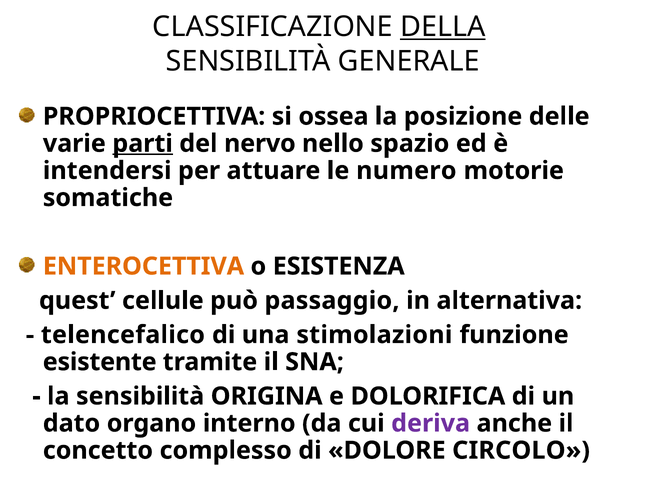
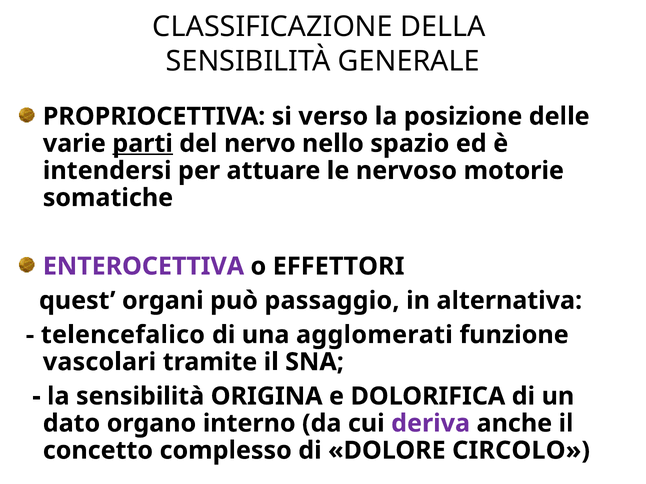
DELLA underline: present -> none
ossea: ossea -> verso
numero: numero -> nervoso
ENTEROCETTIVA colour: orange -> purple
ESISTENZA: ESISTENZA -> EFFETTORI
cellule: cellule -> organi
stimolazioni: stimolazioni -> agglomerati
esistente: esistente -> vascolari
